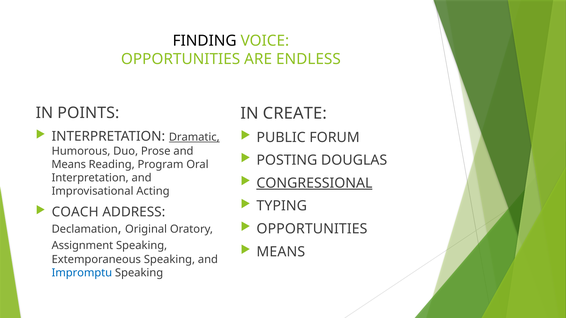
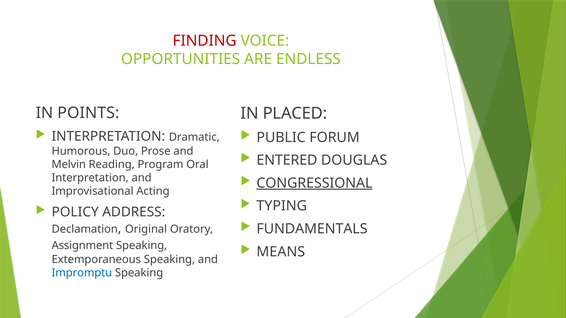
FINDING colour: black -> red
CREATE: CREATE -> PLACED
Dramatic underline: present -> none
POSTING: POSTING -> ENTERED
Means at (69, 165): Means -> Melvin
COACH: COACH -> POLICY
OPPORTUNITIES at (312, 229): OPPORTUNITIES -> FUNDAMENTALS
